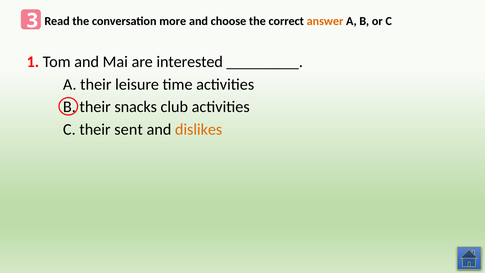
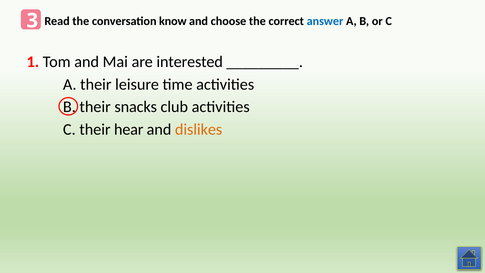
more: more -> know
answer colour: orange -> blue
sent: sent -> hear
